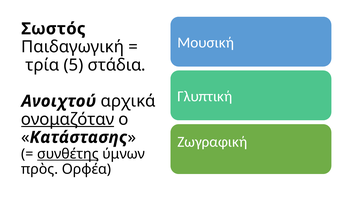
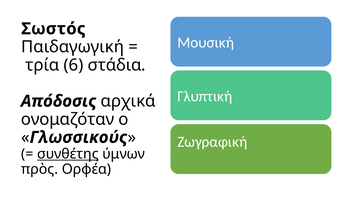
5: 5 -> 6
Ανοιχτού: Ανοιχτού -> Απόδοσις
ονομαζόταν underline: present -> none
Κατάστασης: Κατάστασης -> Γλωσσικούς
